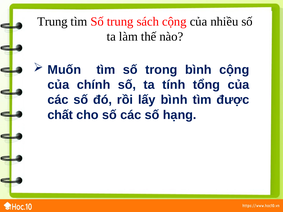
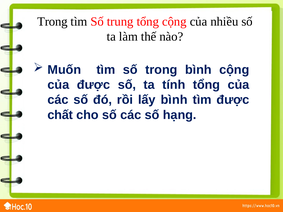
Trung at (52, 22): Trung -> Trong
trung sách: sách -> tổng
của chính: chính -> được
